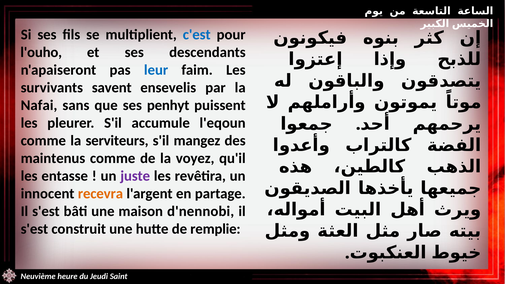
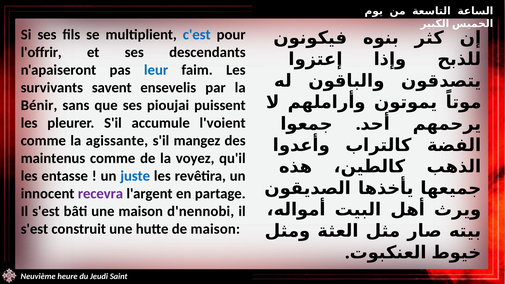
l'ouho: l'ouho -> l'offrir
Nafai: Nafai -> Bénir
penhyt: penhyt -> pioujai
l'eqoun: l'eqoun -> l'voient
serviteurs: serviteurs -> agissante
juste colour: purple -> blue
recevra colour: orange -> purple
de remplie: remplie -> maison
